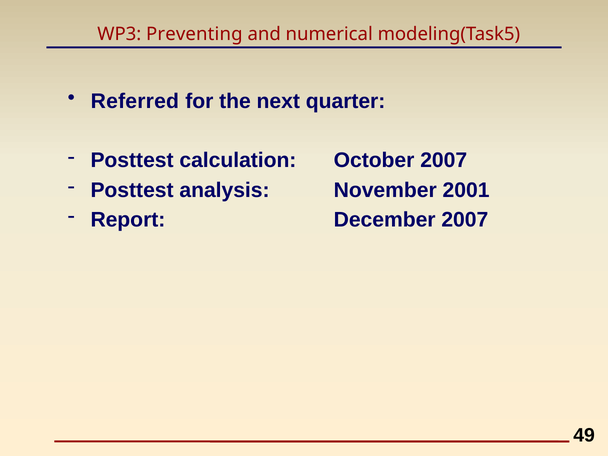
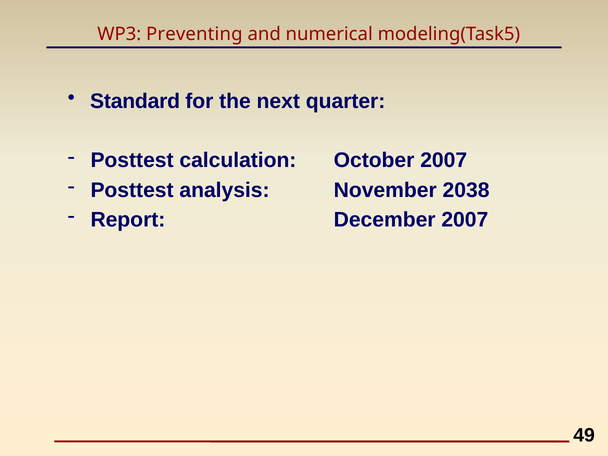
Referred: Referred -> Standard
2001: 2001 -> 2038
